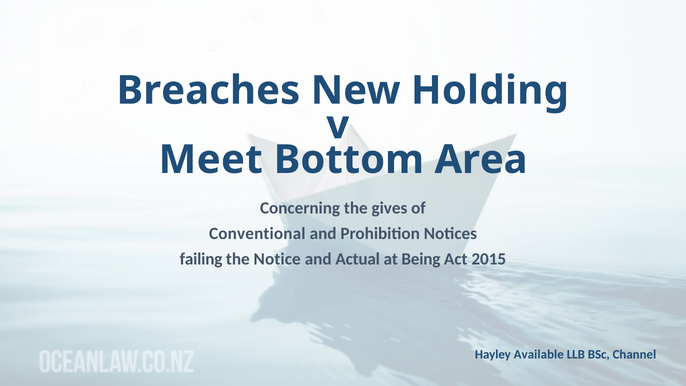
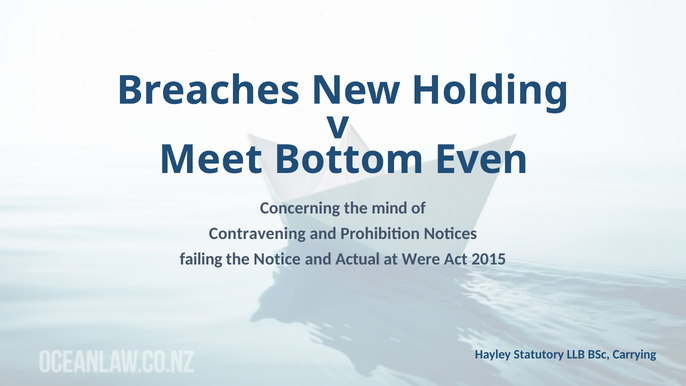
Area: Area -> Even
gives: gives -> mind
Conventional: Conventional -> Contravening
Being: Being -> Were
Available: Available -> Statutory
Channel: Channel -> Carrying
